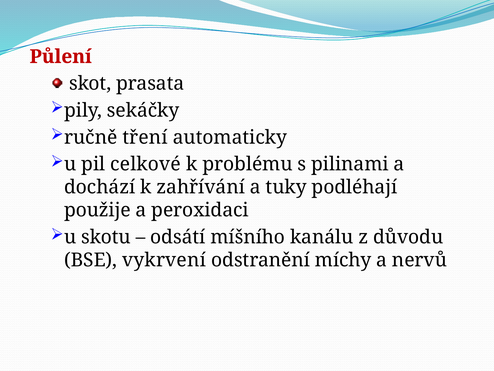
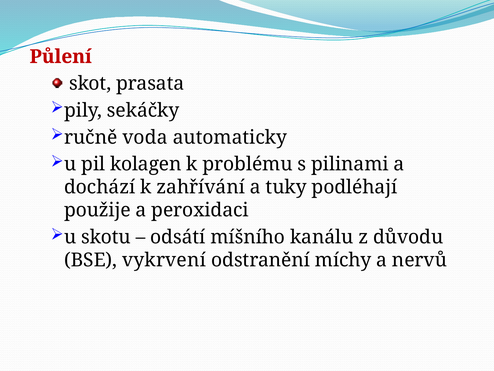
tření: tření -> voda
celkové: celkové -> kolagen
